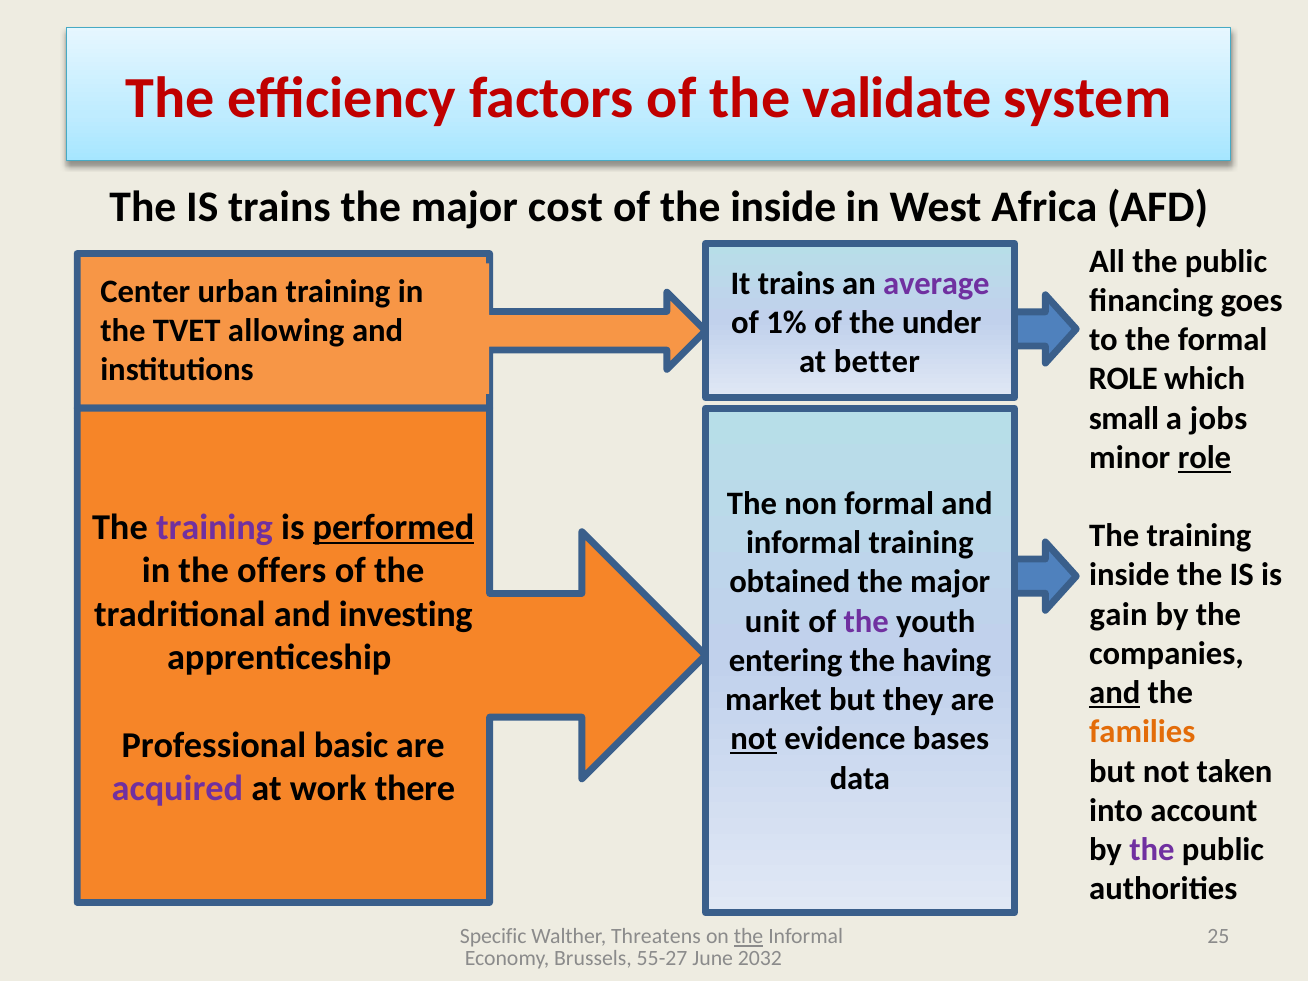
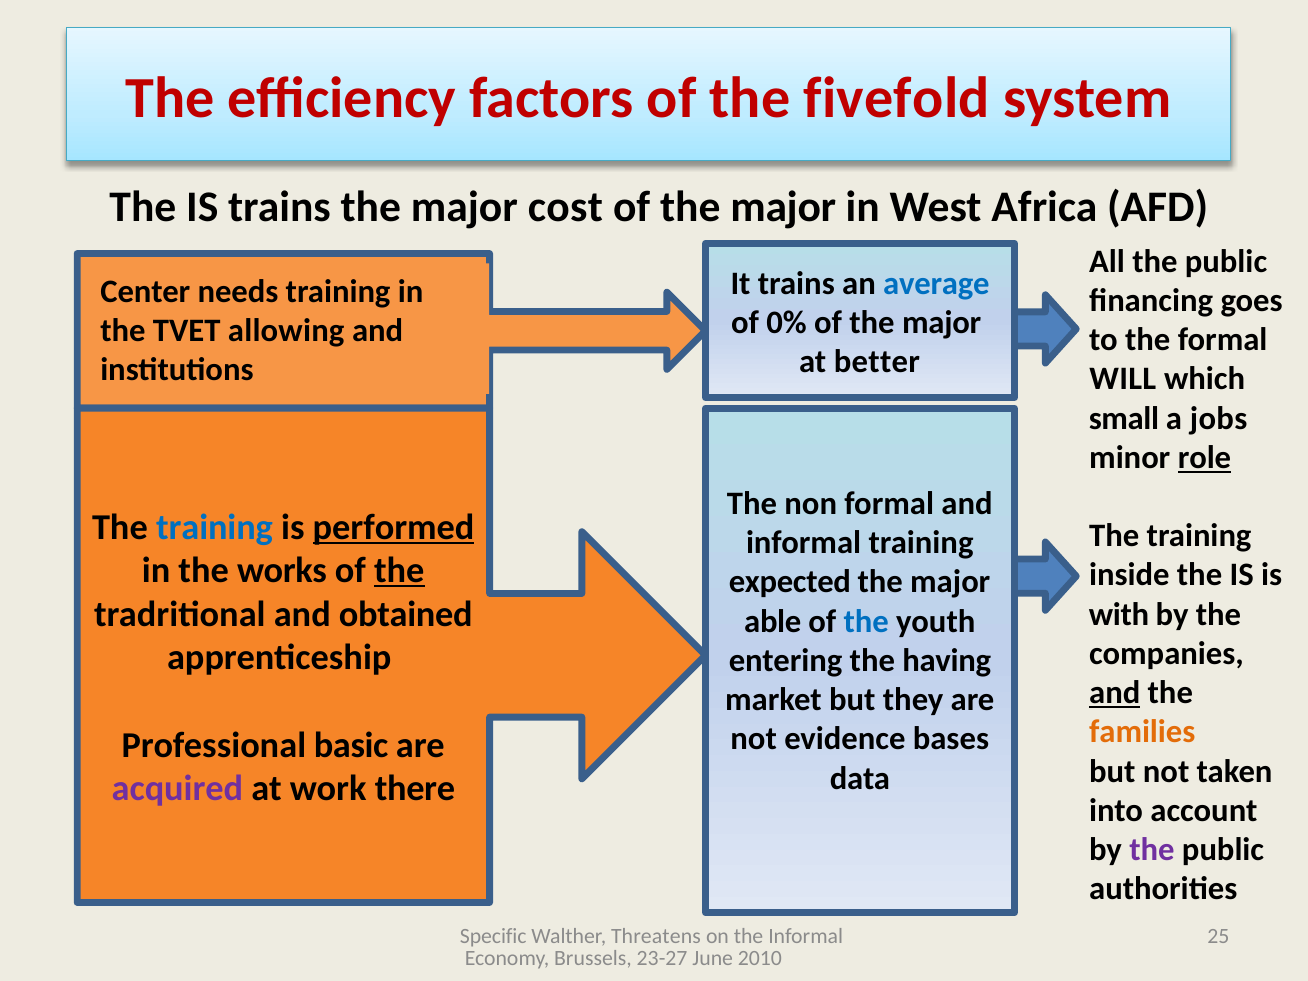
validate: validate -> fivefold
inside at (783, 207): inside -> major
average colour: purple -> blue
urban: urban -> needs
1%: 1% -> 0%
under at (942, 323): under -> major
ROLE at (1123, 379): ROLE -> WILL
training at (215, 527) colour: purple -> blue
offers: offers -> works
the at (399, 571) underline: none -> present
obtained: obtained -> expected
investing: investing -> obtained
gain: gain -> with
unit: unit -> able
the at (866, 621) colour: purple -> blue
not at (754, 739) underline: present -> none
the at (749, 937) underline: present -> none
55-27: 55-27 -> 23-27
2032: 2032 -> 2010
